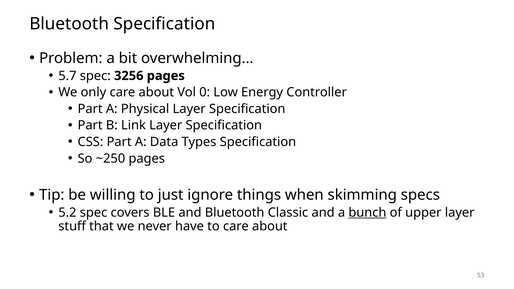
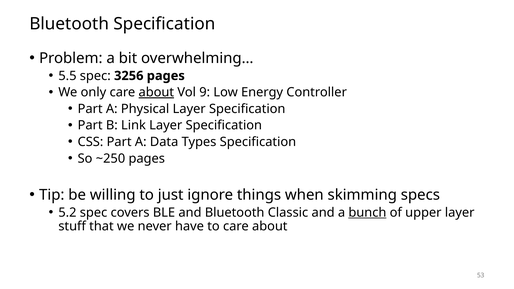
5.7: 5.7 -> 5.5
about at (156, 92) underline: none -> present
0: 0 -> 9
